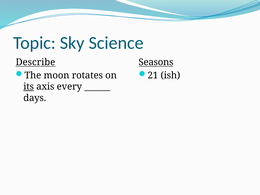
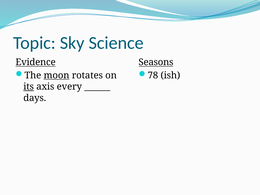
Describe: Describe -> Evidence
moon underline: none -> present
21: 21 -> 78
